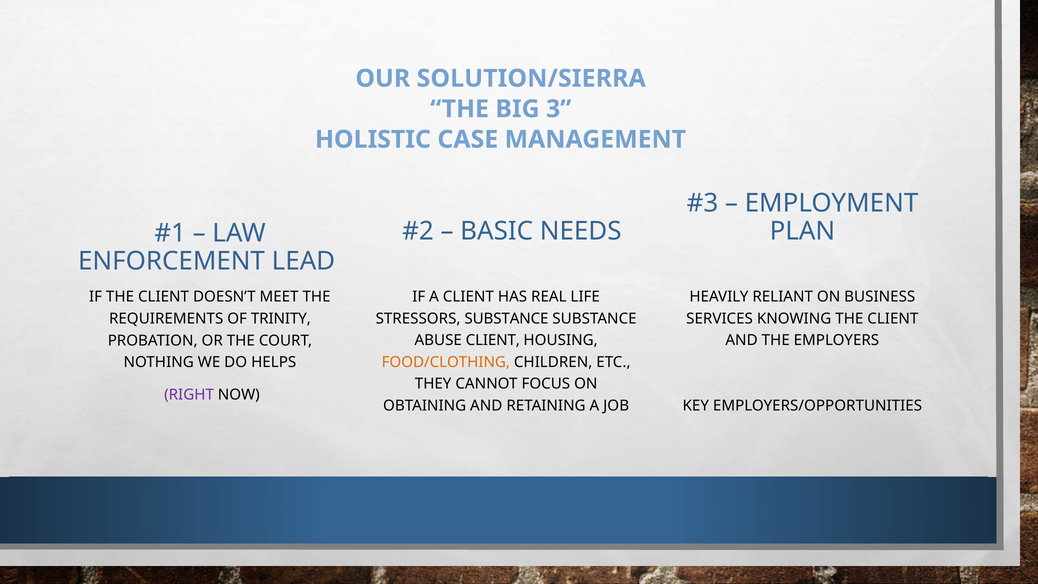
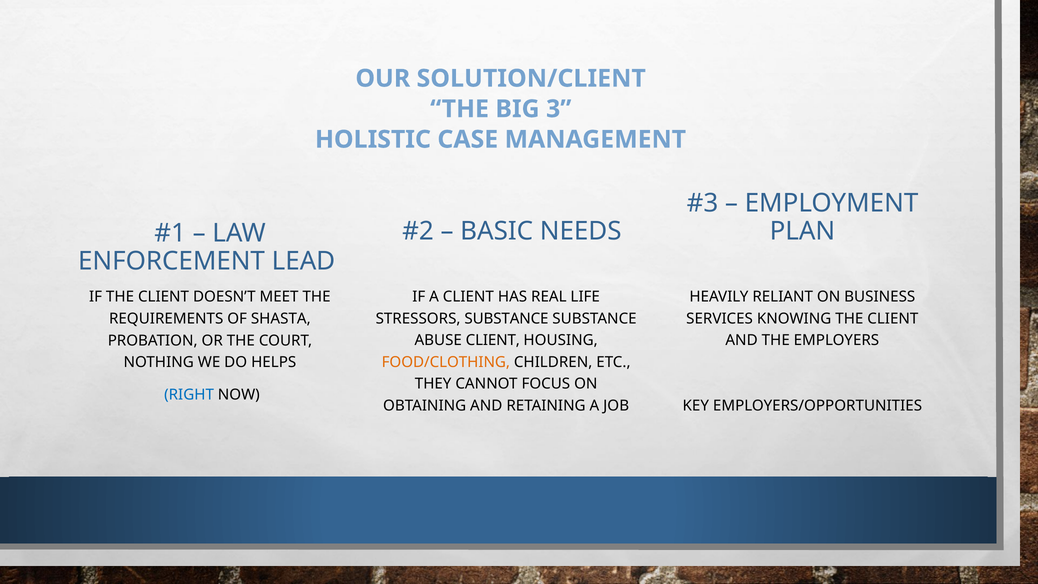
SOLUTION/SIERRA: SOLUTION/SIERRA -> SOLUTION/CLIENT
TRINITY: TRINITY -> SHASTA
RIGHT colour: purple -> blue
